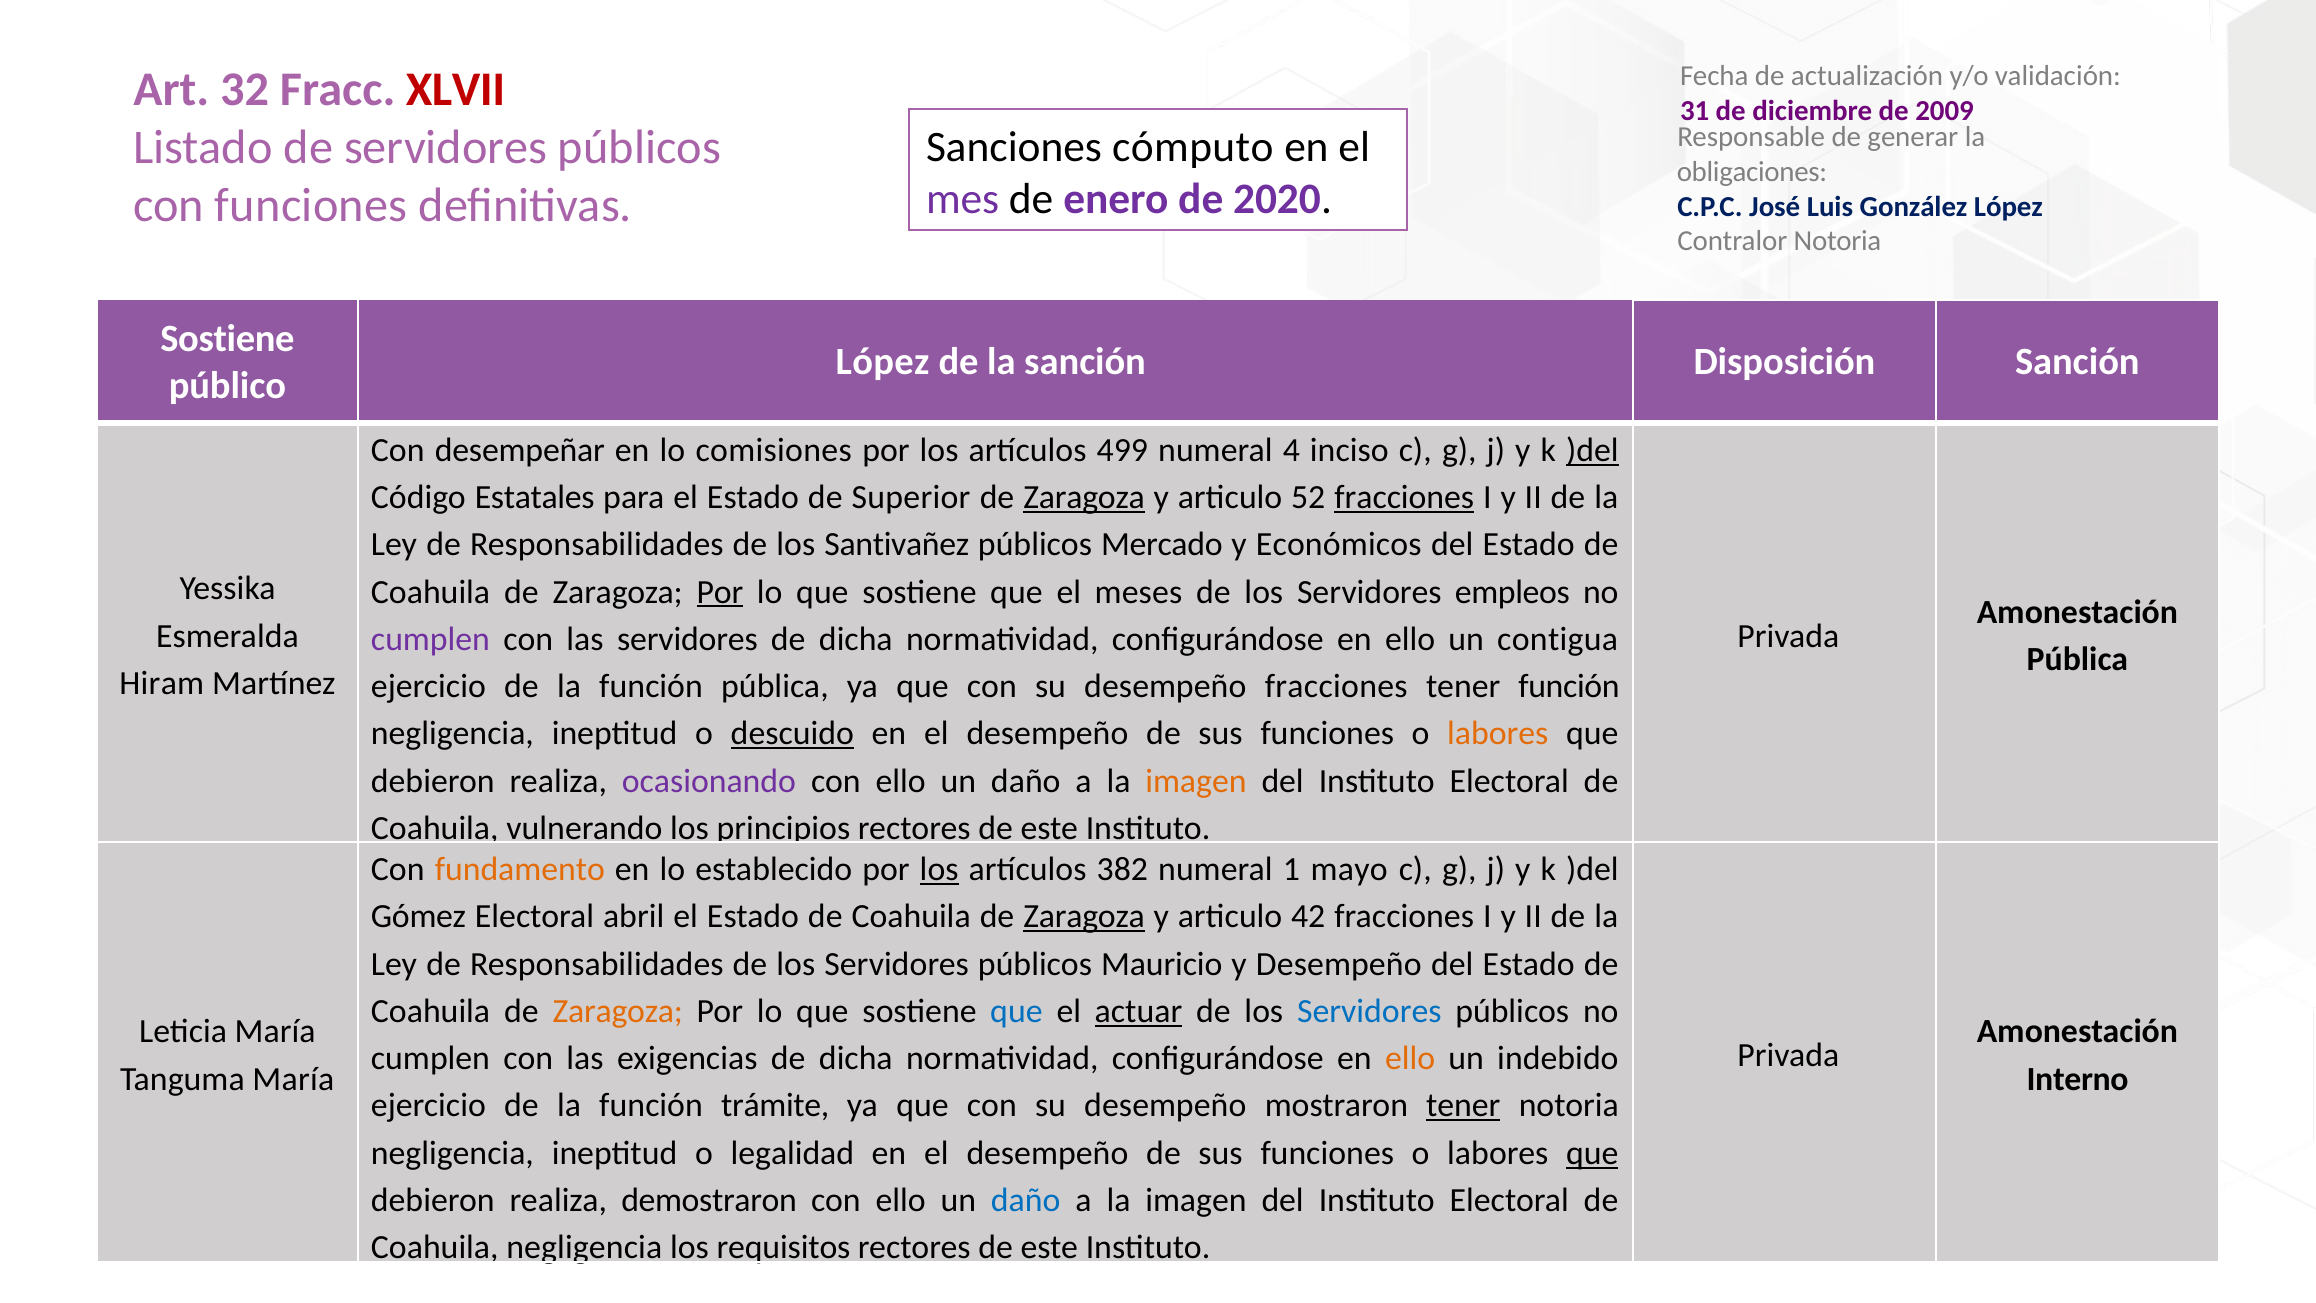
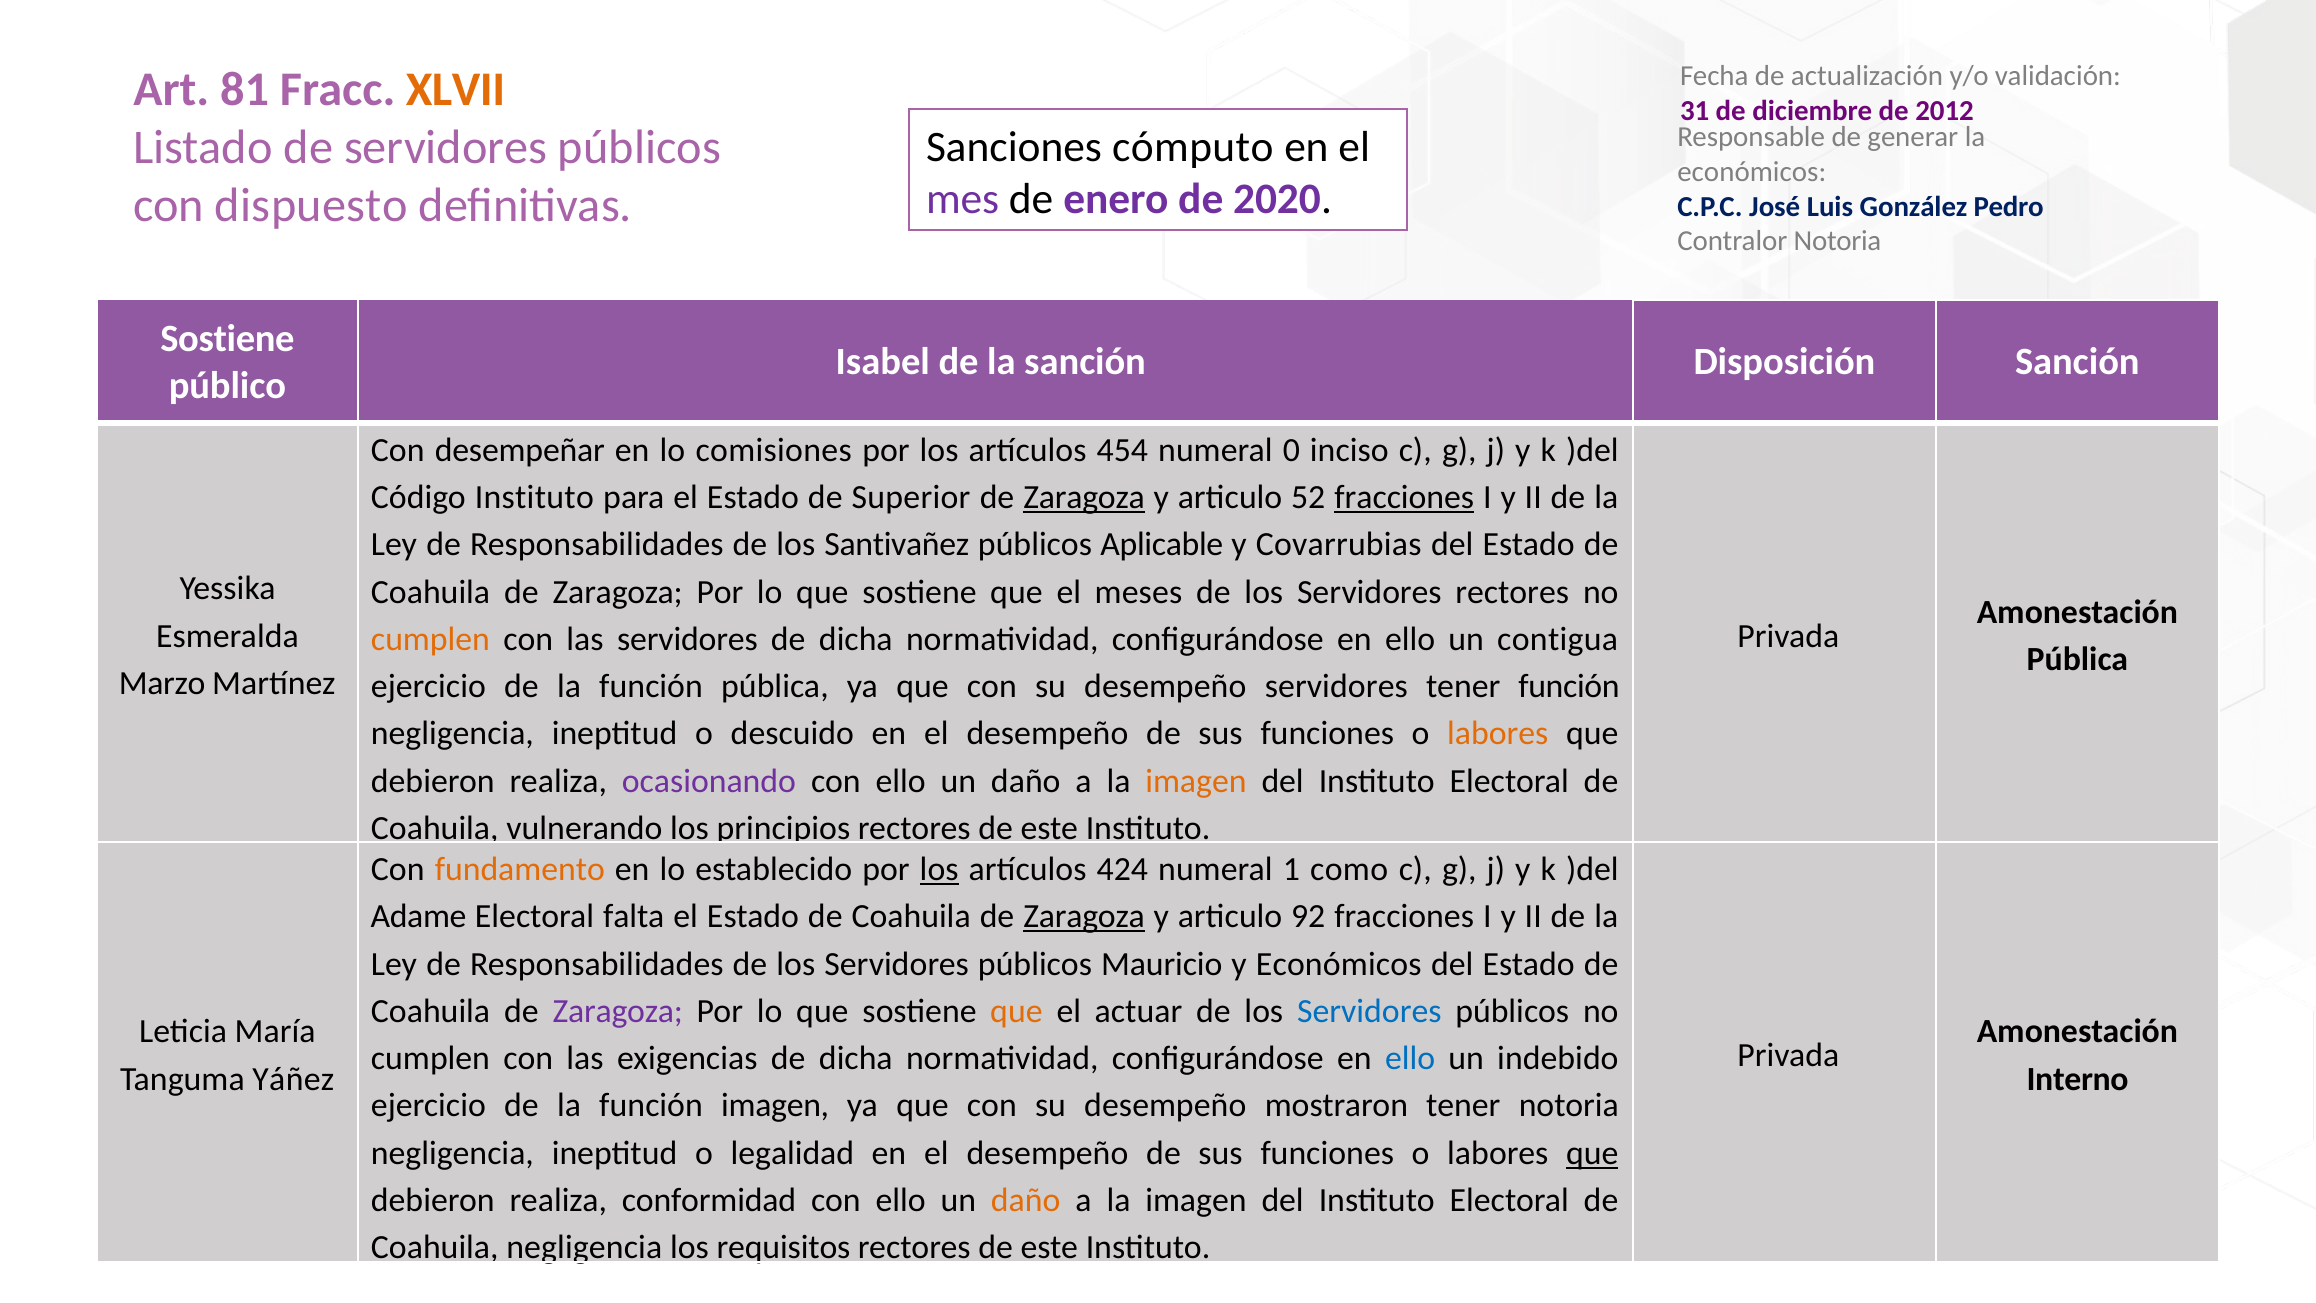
32: 32 -> 81
XLVII colour: red -> orange
2009: 2009 -> 2012
obligaciones at (1752, 172): obligaciones -> económicos
con funciones: funciones -> dispuesto
González López: López -> Pedro
López at (883, 362): López -> Isabel
499: 499 -> 454
4: 4 -> 0
)del at (1592, 450) underline: present -> none
Código Estatales: Estatales -> Instituto
Mercado: Mercado -> Aplicable
Económicos: Económicos -> Covarrubias
Por at (720, 592) underline: present -> none
Servidores empleos: empleos -> rectores
cumplen at (430, 639) colour: purple -> orange
Hiram: Hiram -> Marzo
desempeño fracciones: fracciones -> servidores
descuido underline: present -> none
382: 382 -> 424
mayo: mayo -> como
Gómez: Gómez -> Adame
abril: abril -> falta
42: 42 -> 92
y Desempeño: Desempeño -> Económicos
Zaragoza at (618, 1011) colour: orange -> purple
que at (1016, 1011) colour: blue -> orange
actuar underline: present -> none
ello at (1410, 1058) colour: orange -> blue
Tanguma María: María -> Yáñez
función trámite: trámite -> imagen
tener at (1463, 1106) underline: present -> none
demostraron: demostraron -> conformidad
daño at (1026, 1200) colour: blue -> orange
